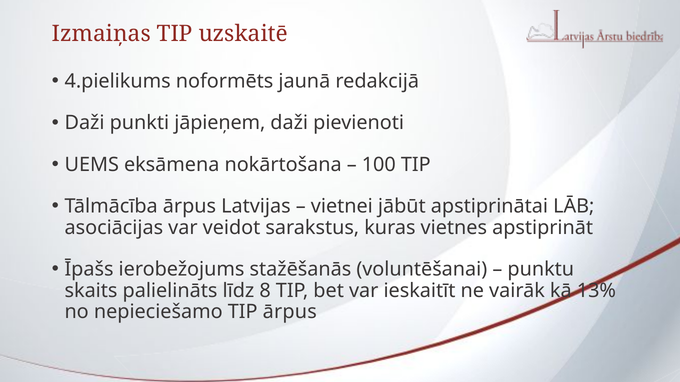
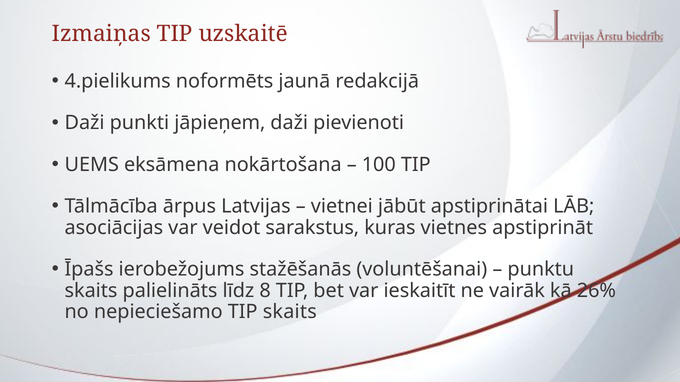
13%: 13% -> 26%
TIP ārpus: ārpus -> skaits
